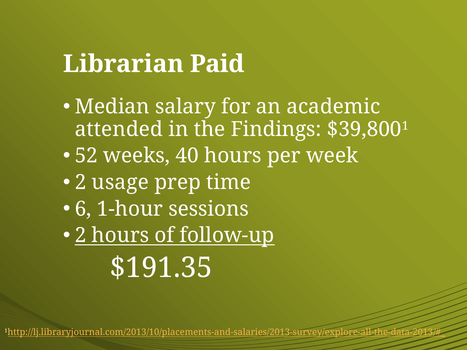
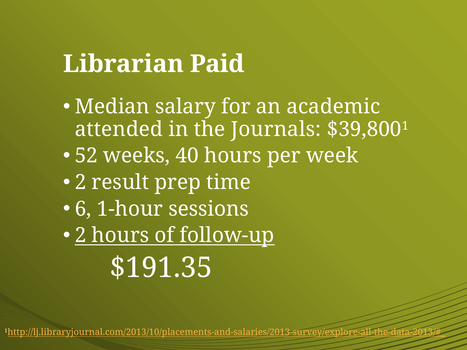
Findings: Findings -> Journals
usage: usage -> result
